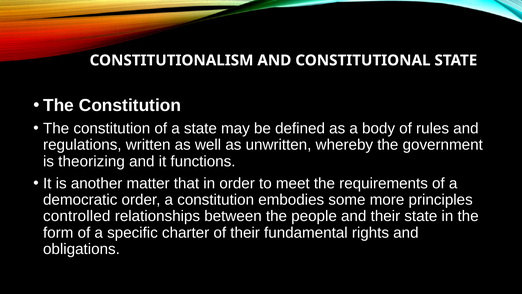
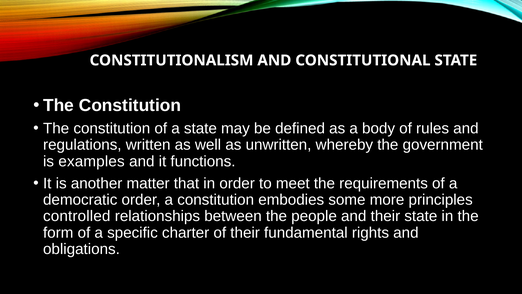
theorizing: theorizing -> examples
